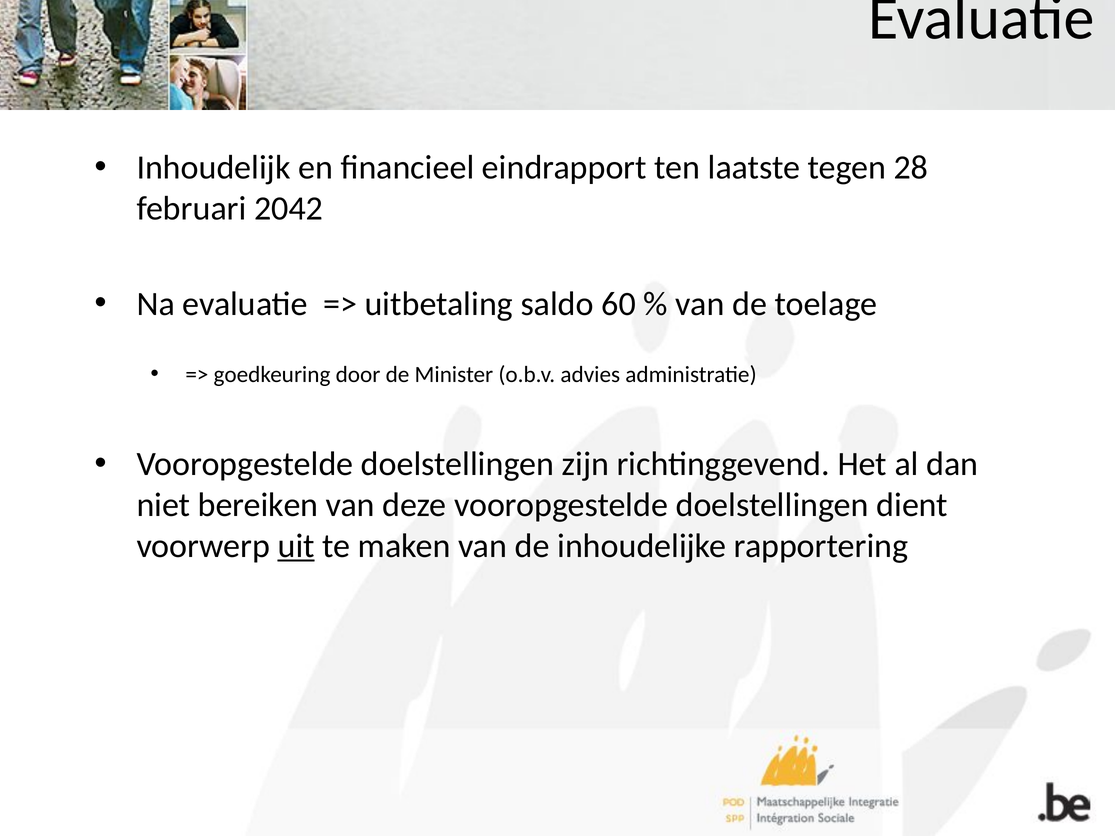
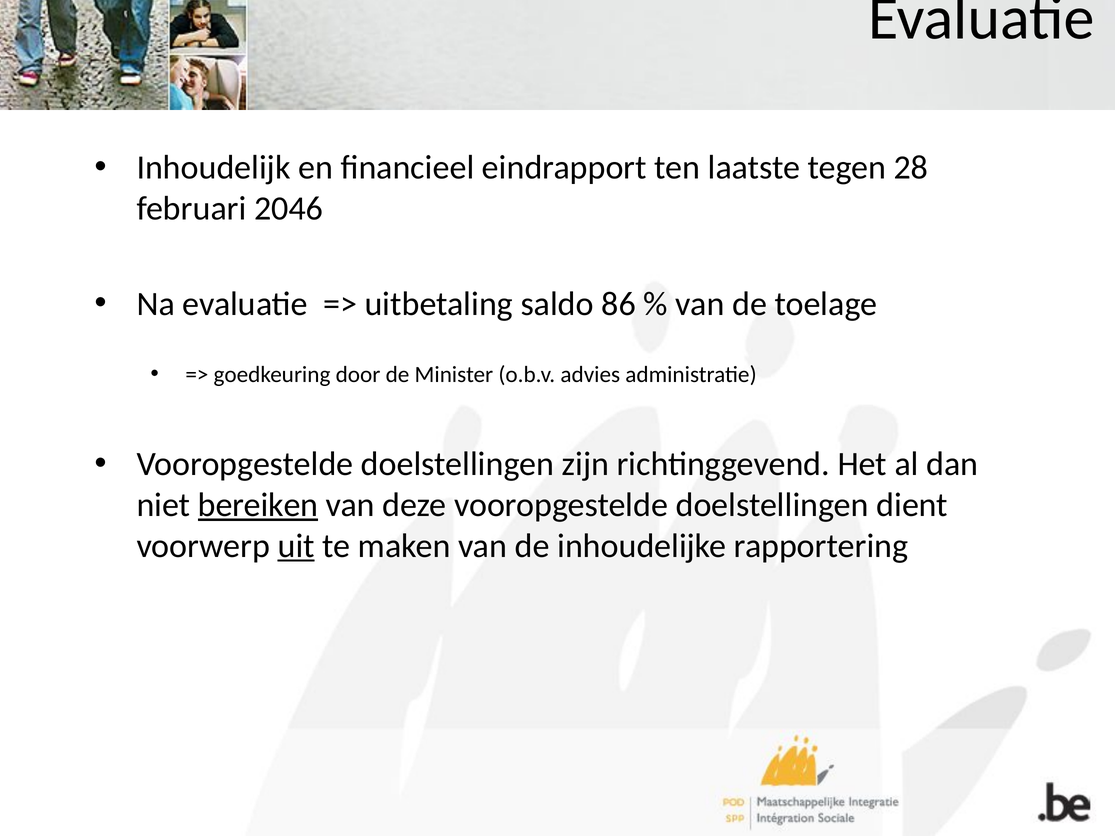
2042: 2042 -> 2046
60: 60 -> 86
bereiken underline: none -> present
